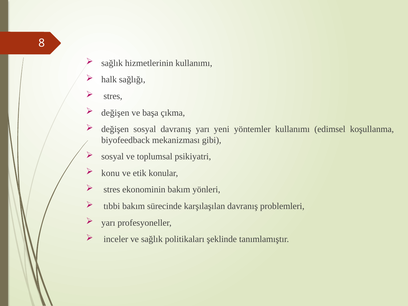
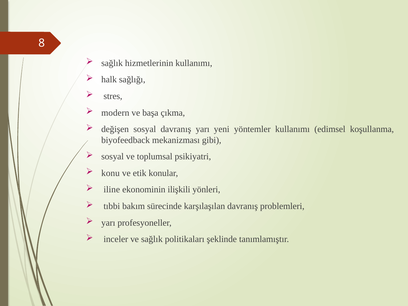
değişen at (115, 113): değişen -> modern
stres at (112, 190): stres -> iline
ekonominin bakım: bakım -> ilişkili
